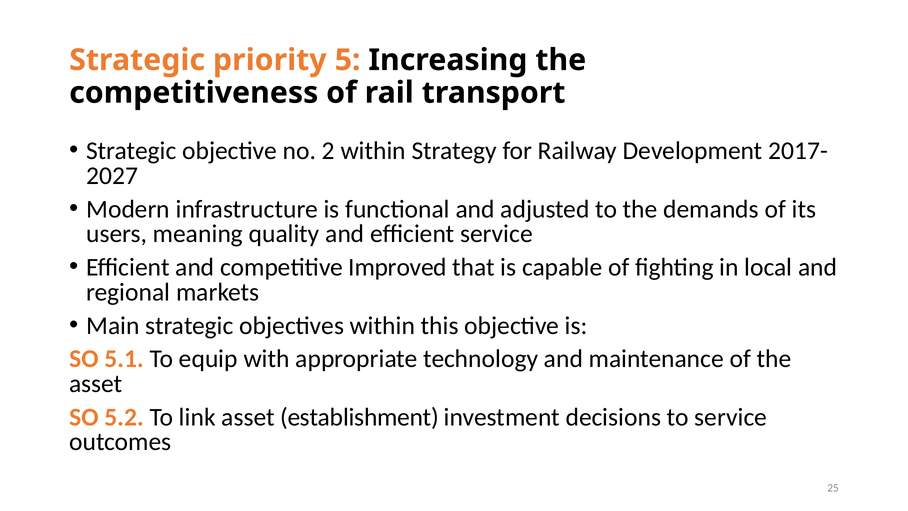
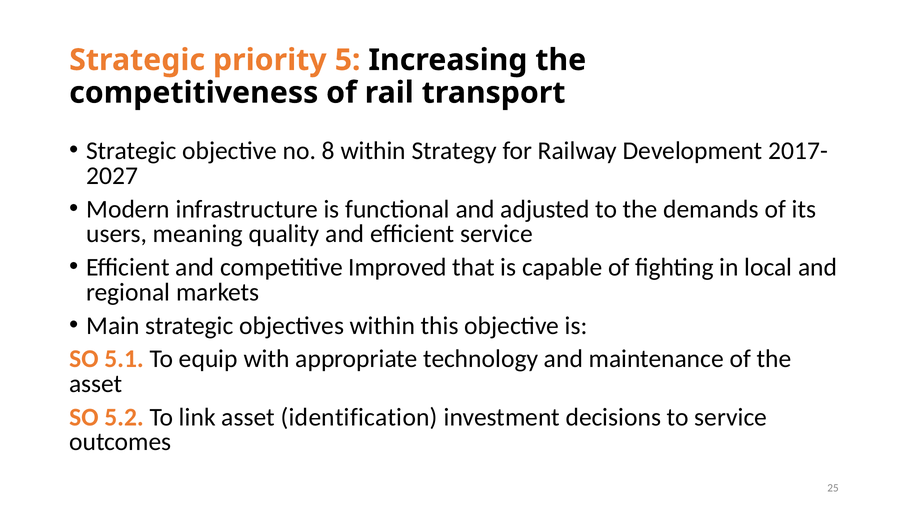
2: 2 -> 8
establishment: establishment -> identification
